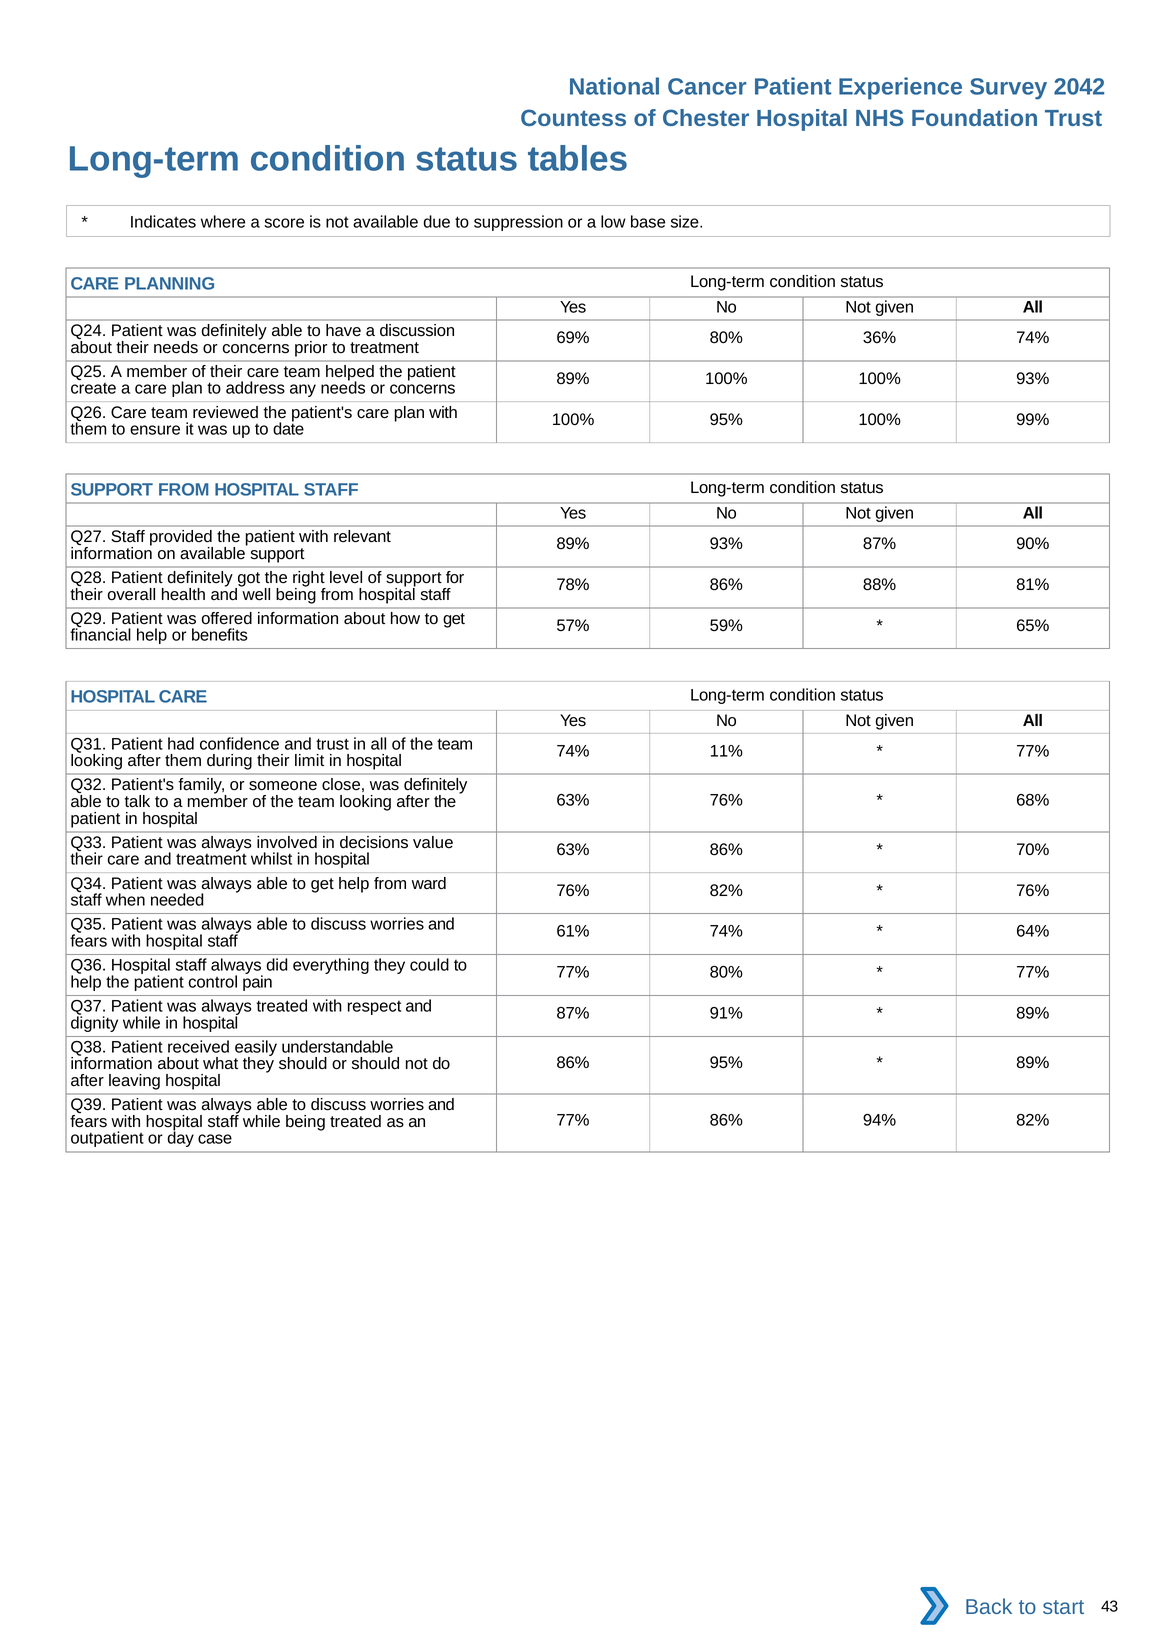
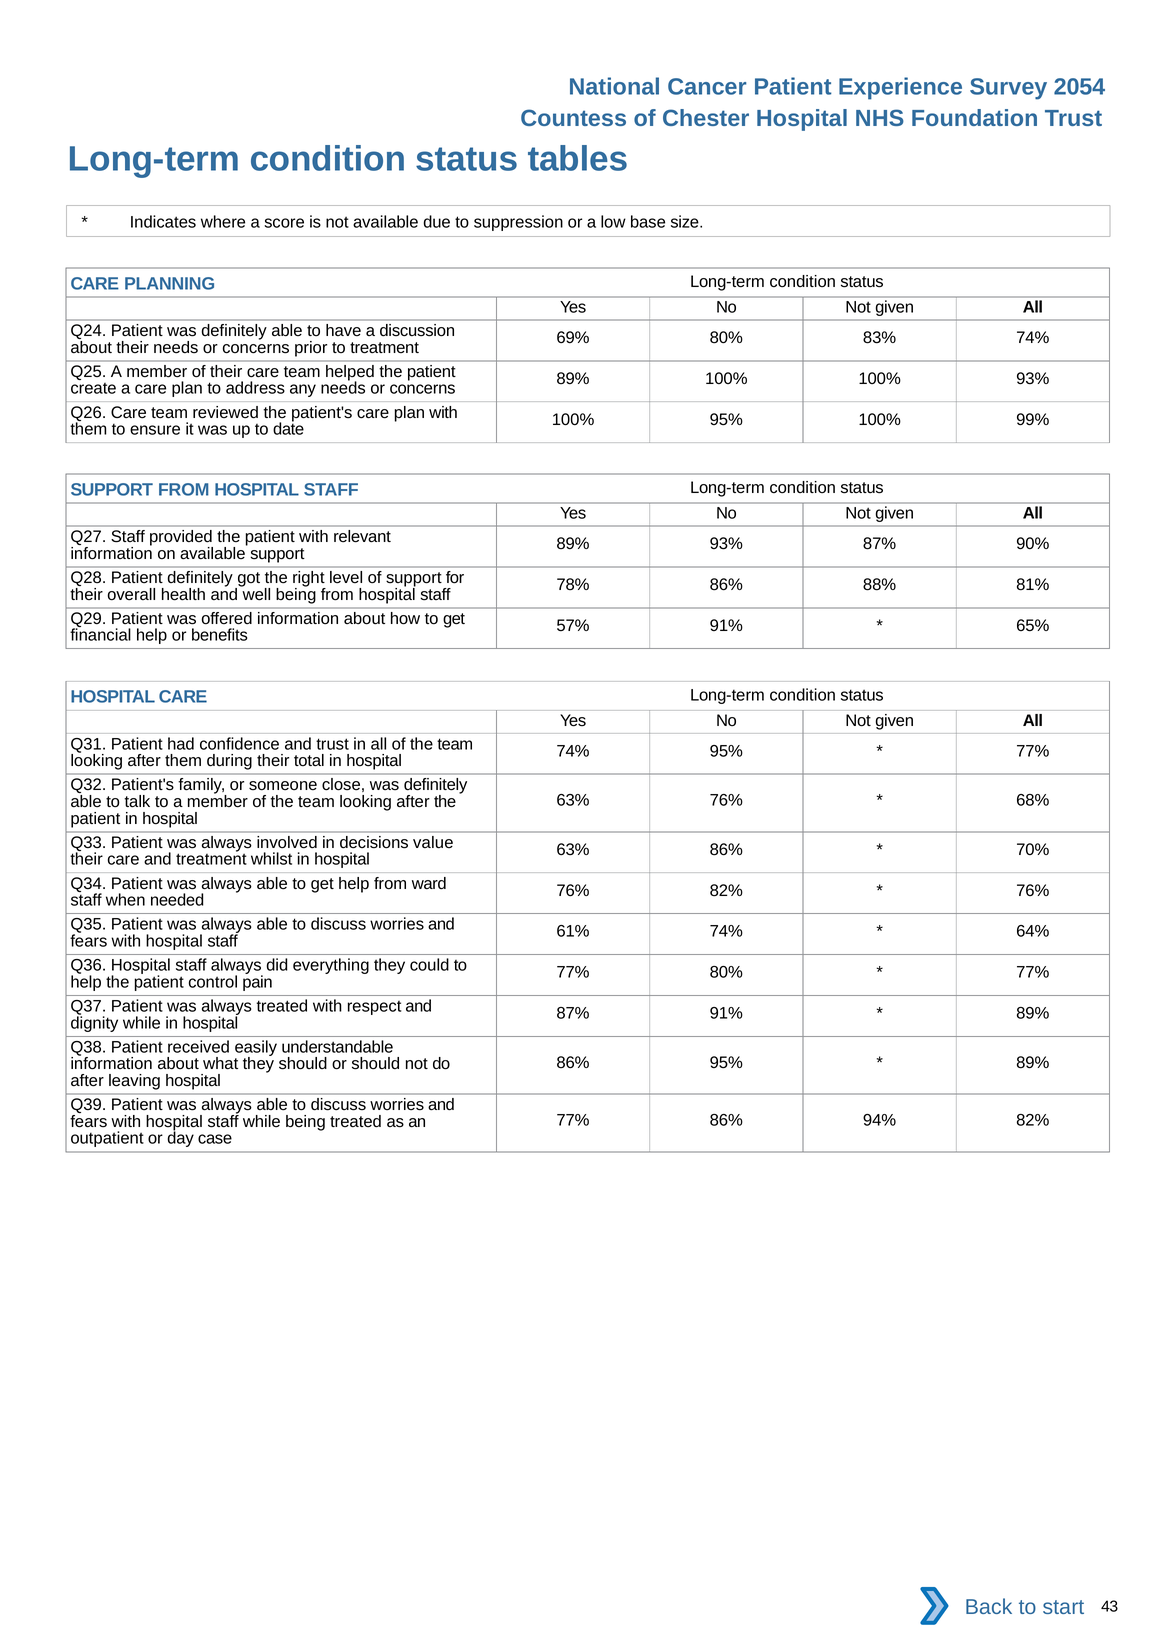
2042: 2042 -> 2054
36%: 36% -> 83%
57% 59%: 59% -> 91%
74% 11%: 11% -> 95%
limit: limit -> total
